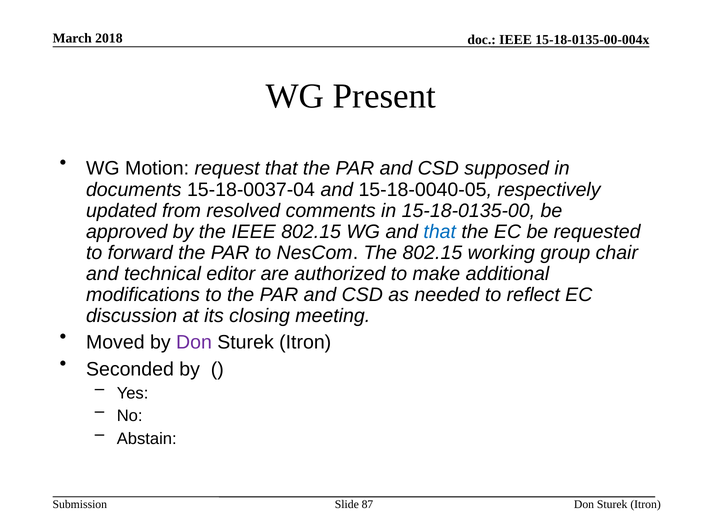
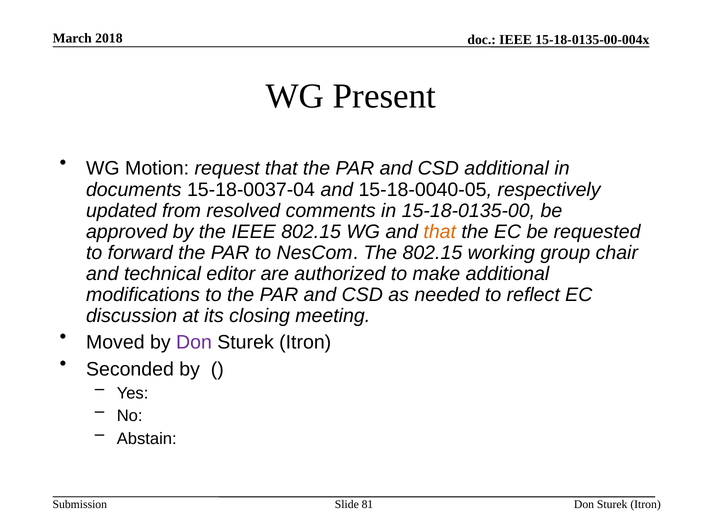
CSD supposed: supposed -> additional
that at (440, 232) colour: blue -> orange
87: 87 -> 81
